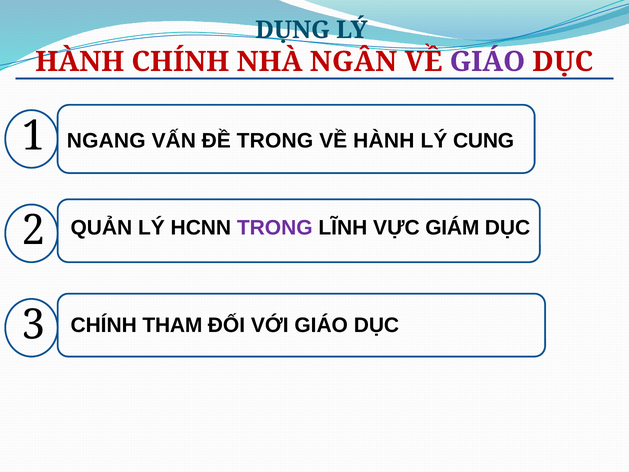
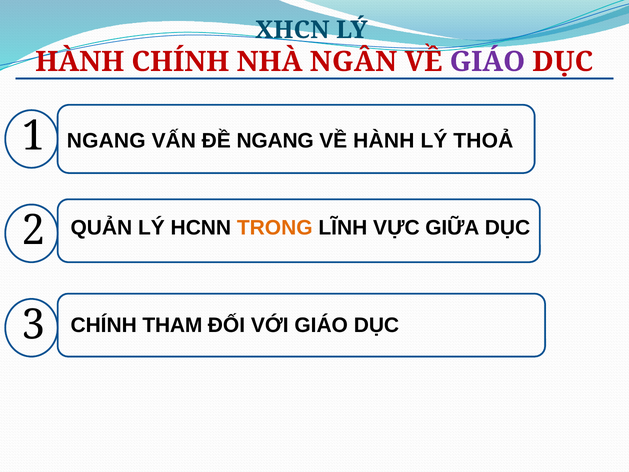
DỤNG: DỤNG -> XHCN
ĐỀ TRONG: TRONG -> NGANG
CUNG: CUNG -> THOẢ
TRONG at (275, 228) colour: purple -> orange
GIÁM: GIÁM -> GIỮA
